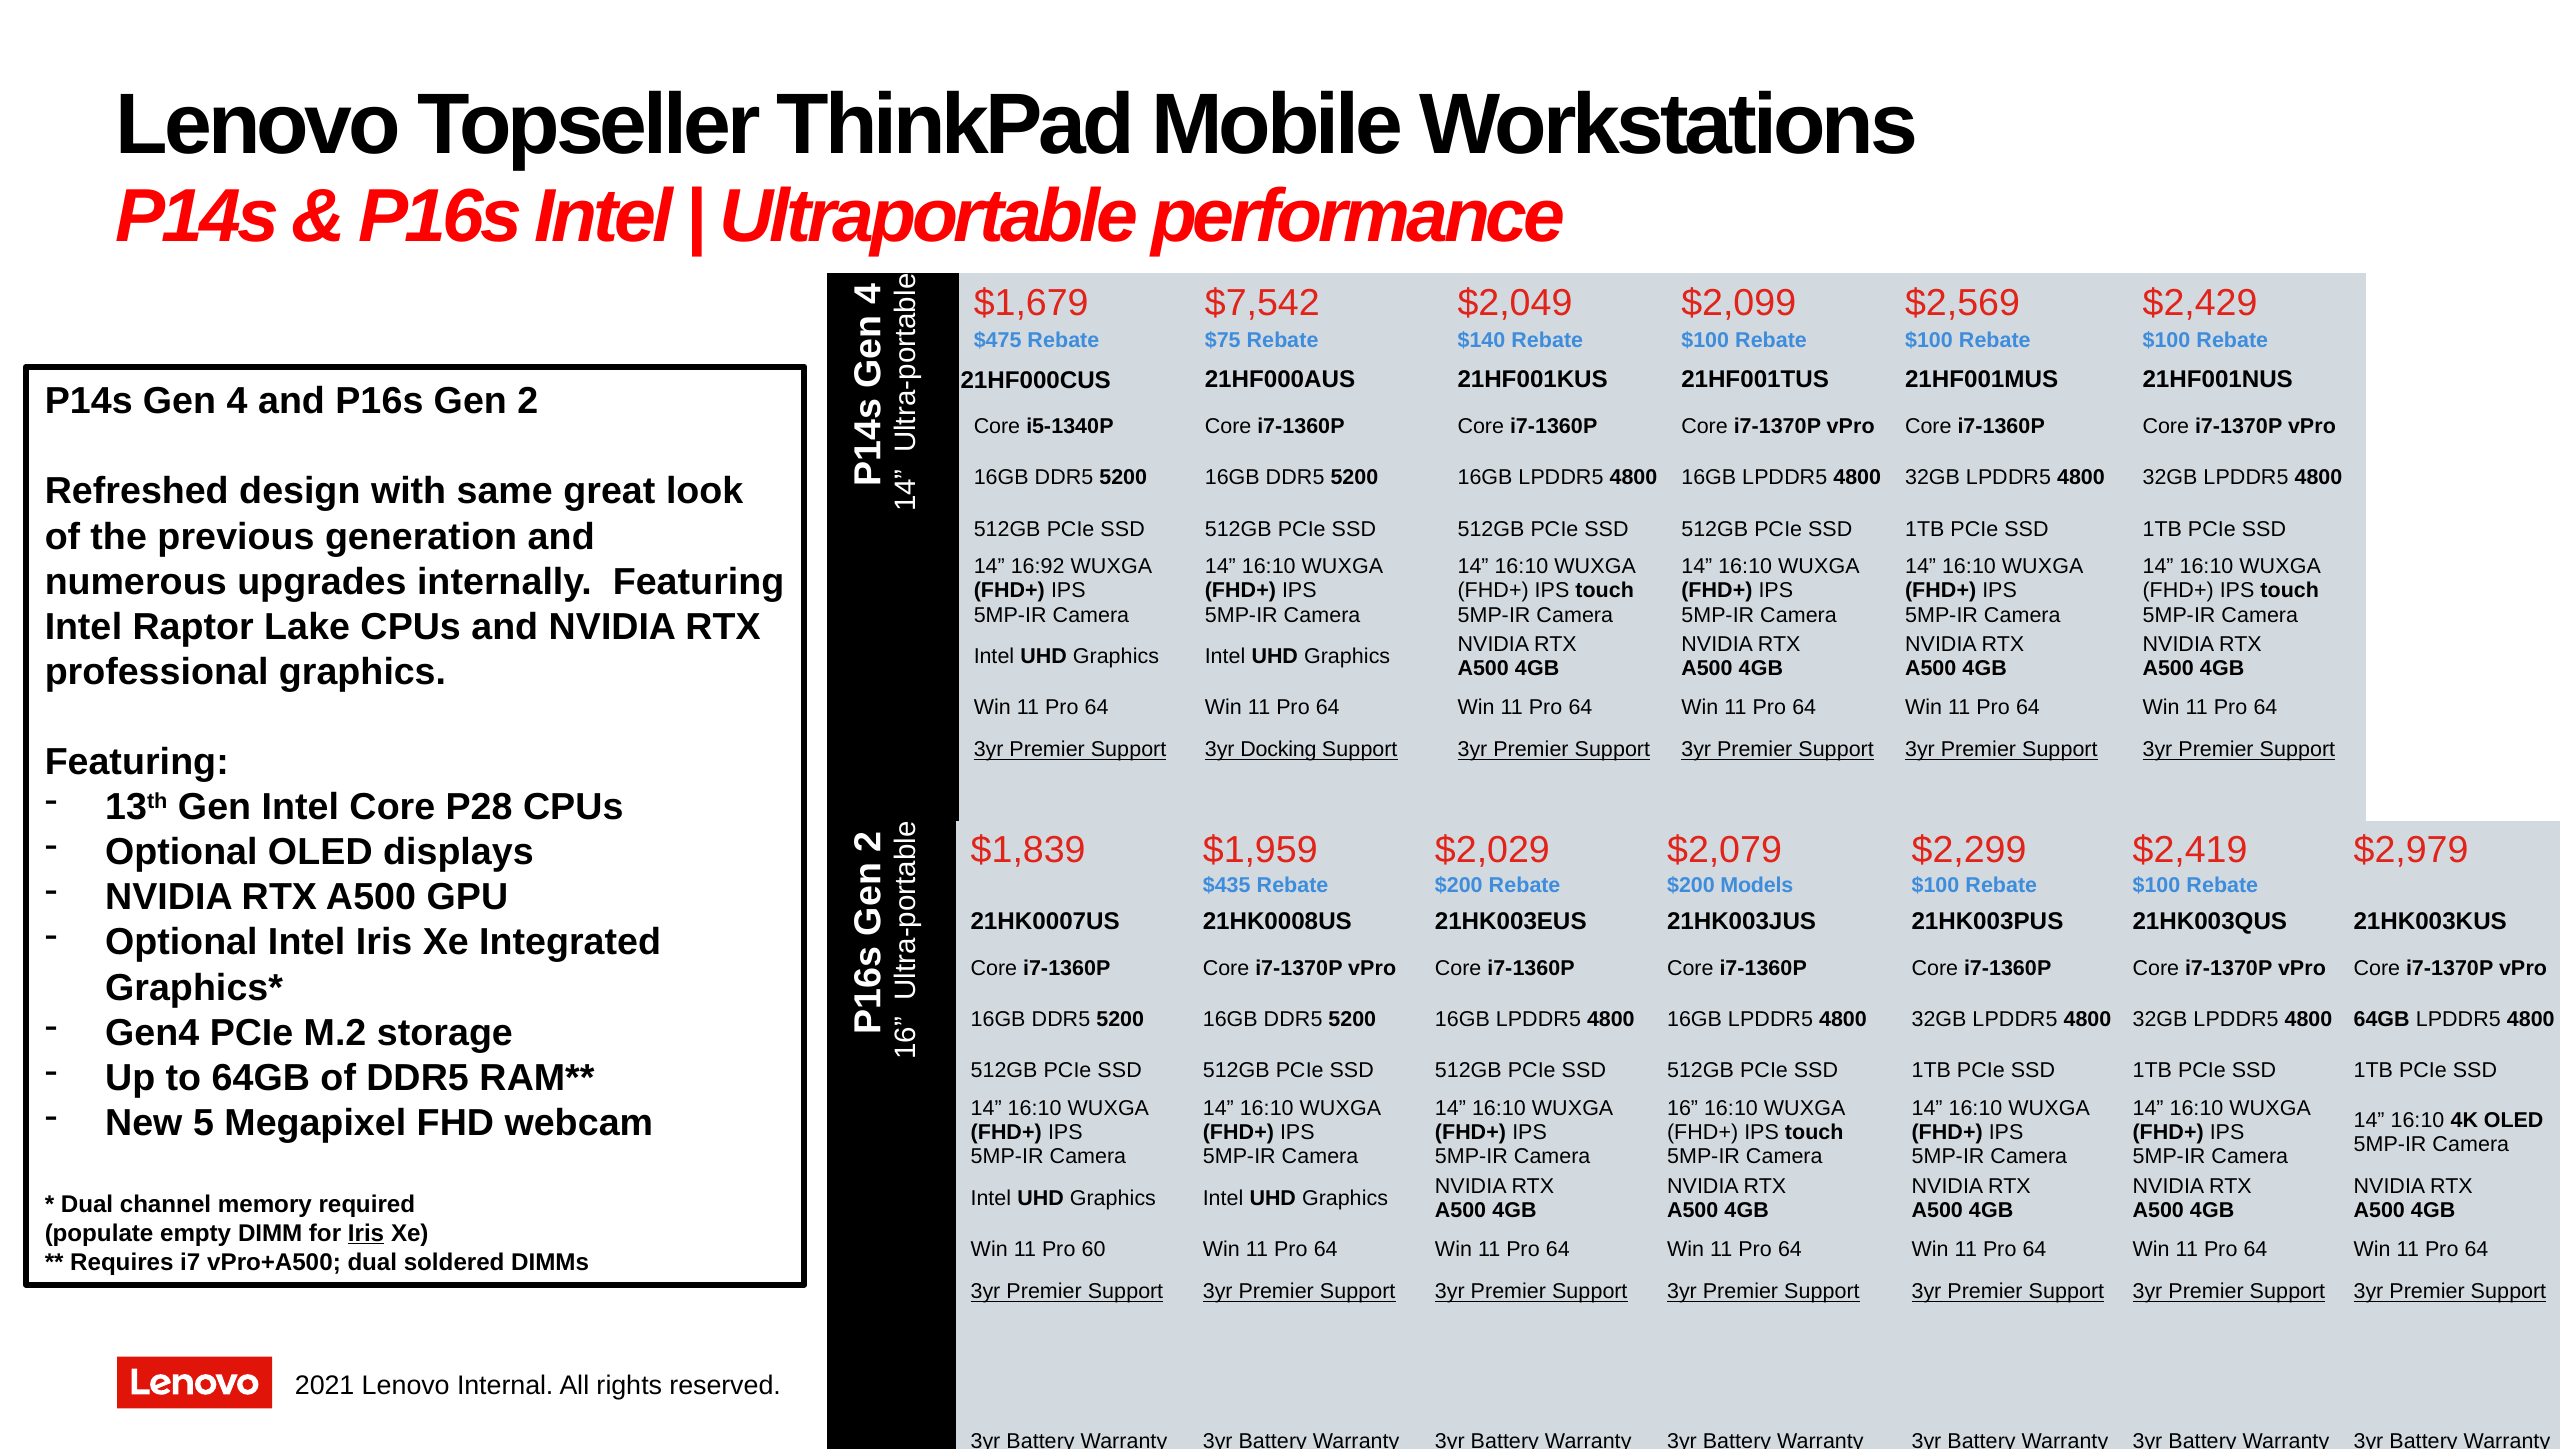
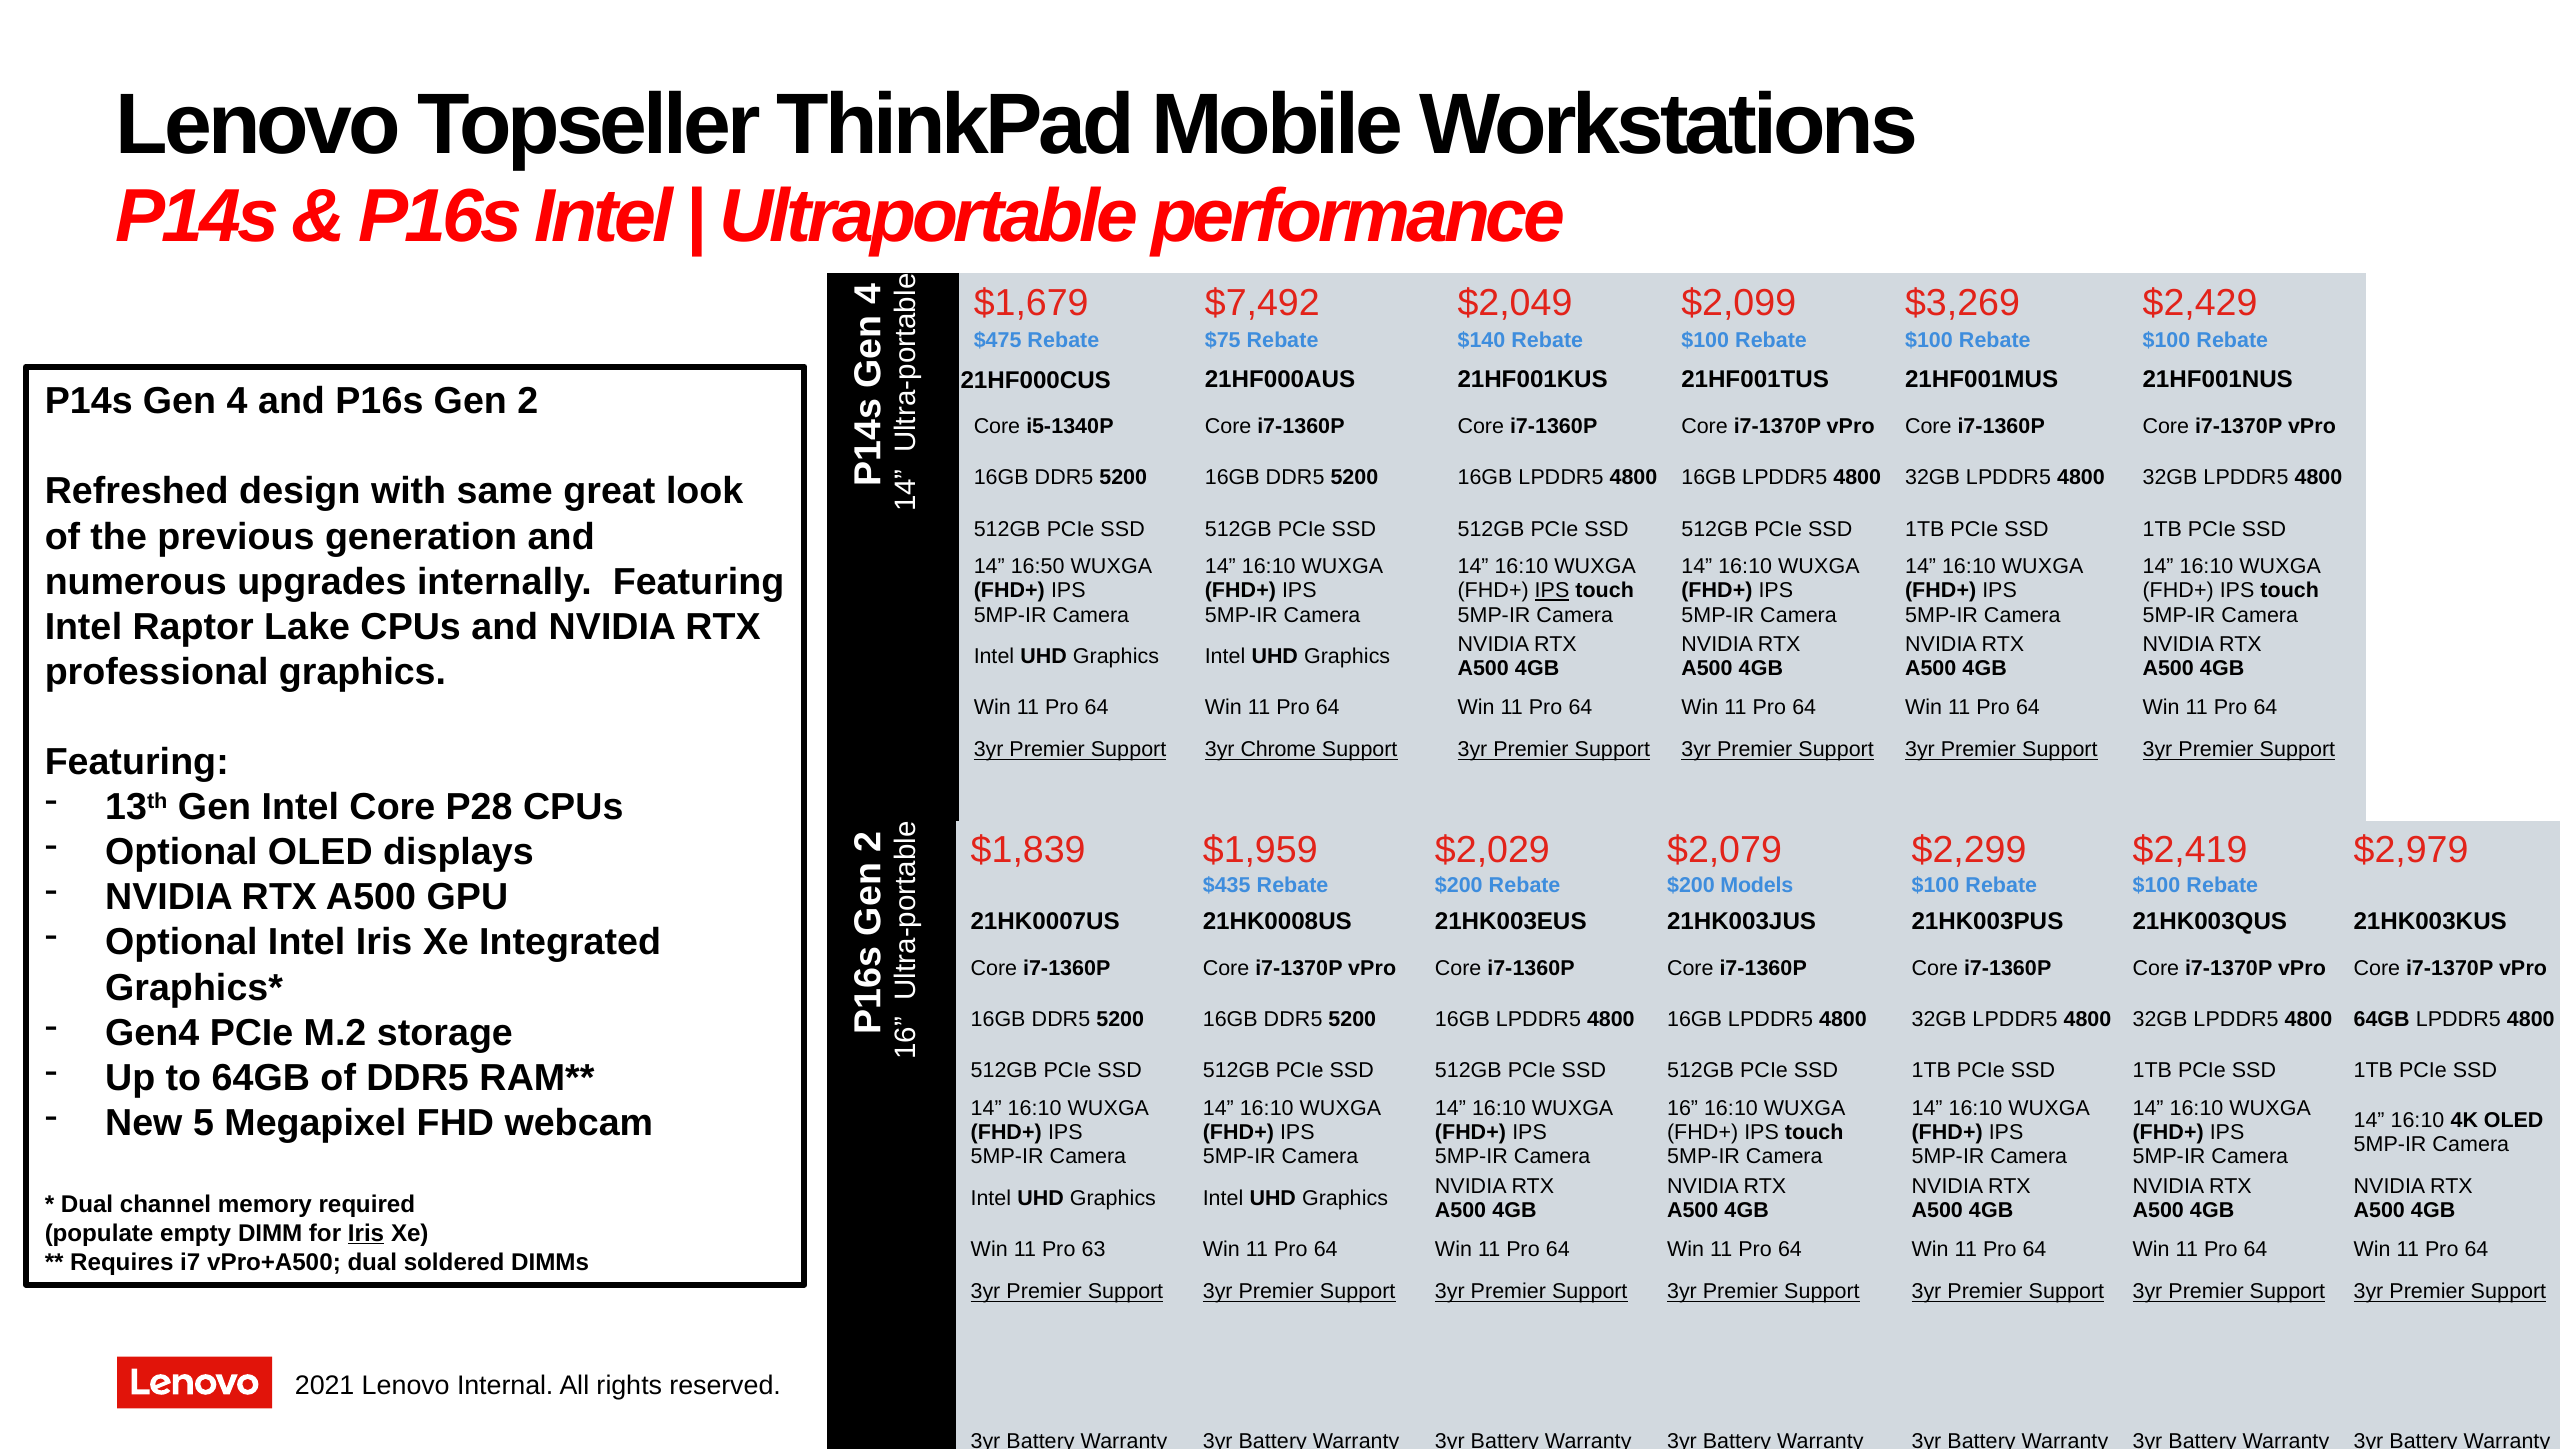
$7,542: $7,542 -> $7,492
$2,569: $2,569 -> $3,269
16:92: 16:92 -> 16:50
IPS at (1552, 591) underline: none -> present
Docking: Docking -> Chrome
60: 60 -> 63
